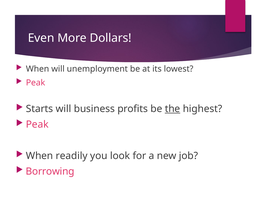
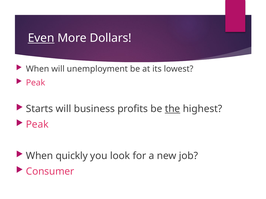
Even underline: none -> present
readily: readily -> quickly
Borrowing: Borrowing -> Consumer
